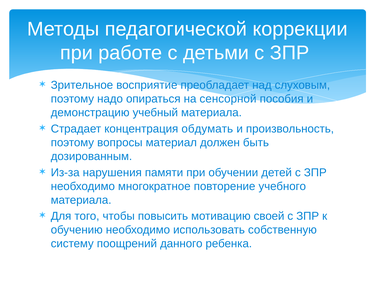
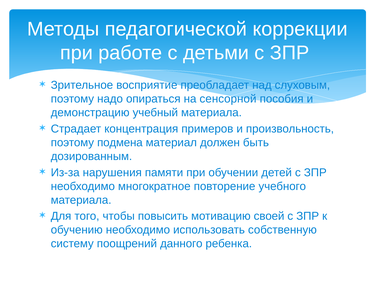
обдумать: обдумать -> примеров
вопросы: вопросы -> подмена
